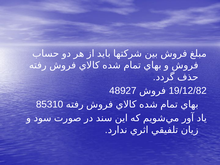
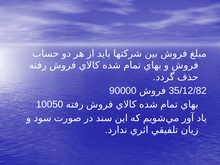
48927: 48927 -> 90000
19/12/82: 19/12/82 -> 35/12/82
85310: 85310 -> 10050
